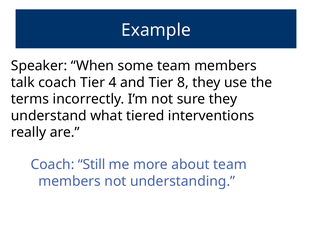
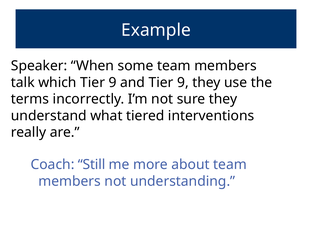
talk coach: coach -> which
4 at (113, 82): 4 -> 9
and Tier 8: 8 -> 9
